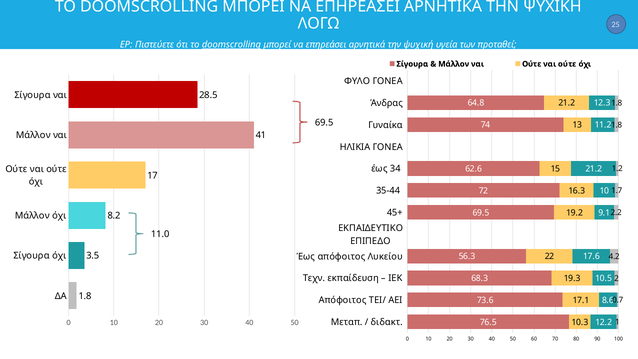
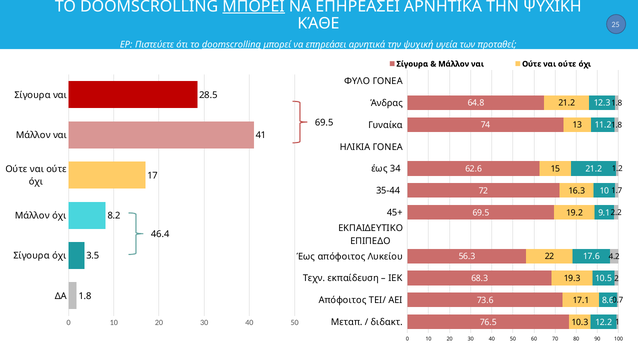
ΜΠΟΡΕΙ underline: none -> present
ΛΟΓΩ: ΛΟΓΩ -> ΚΆΘΕ
11.0: 11.0 -> 46.4
